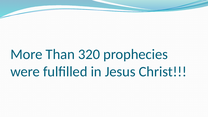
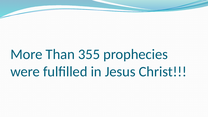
320: 320 -> 355
